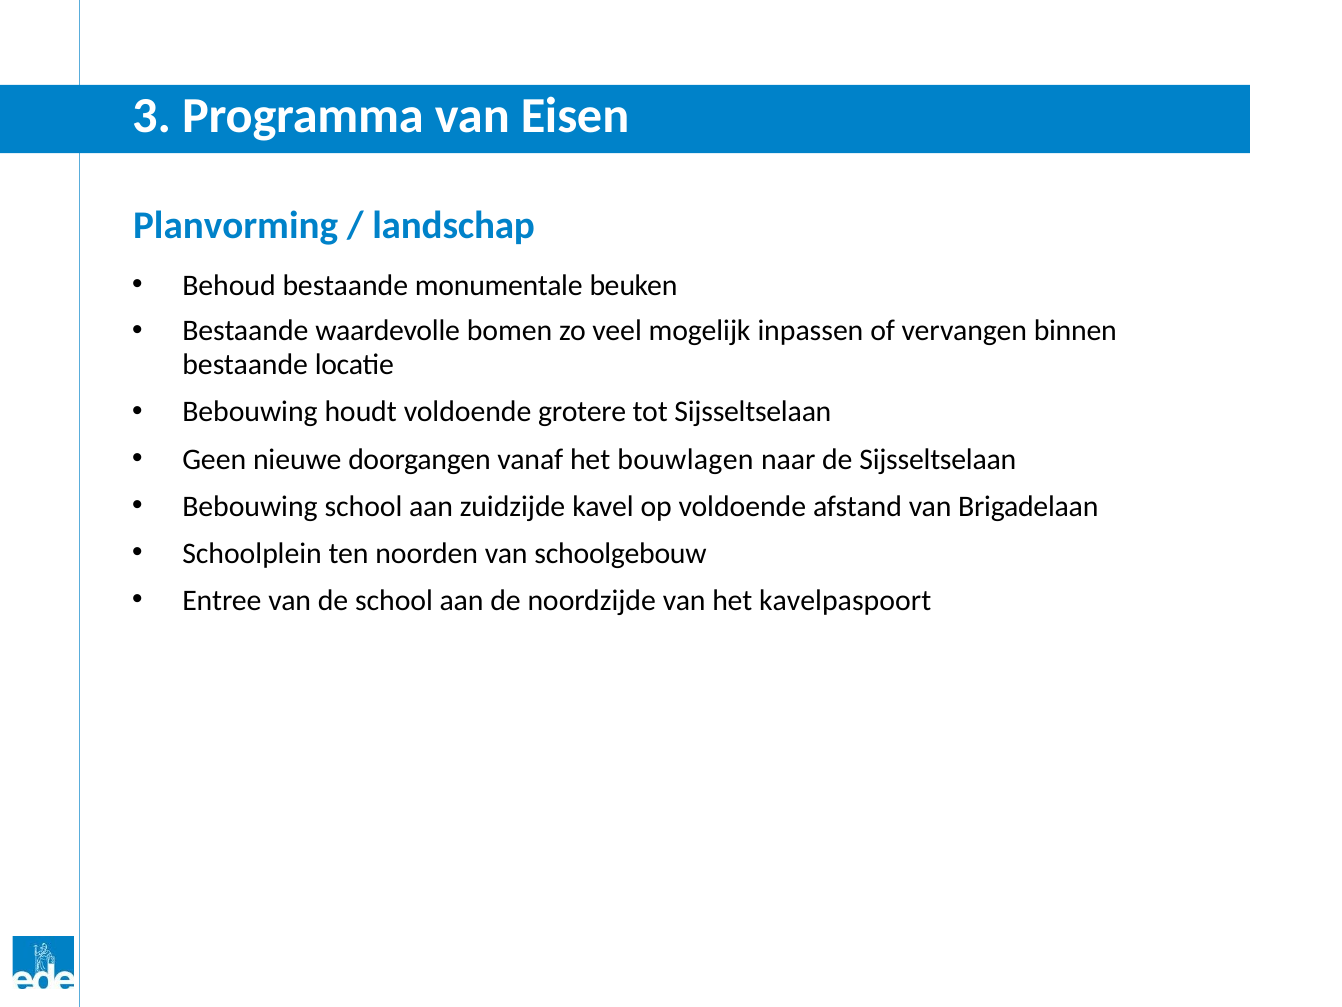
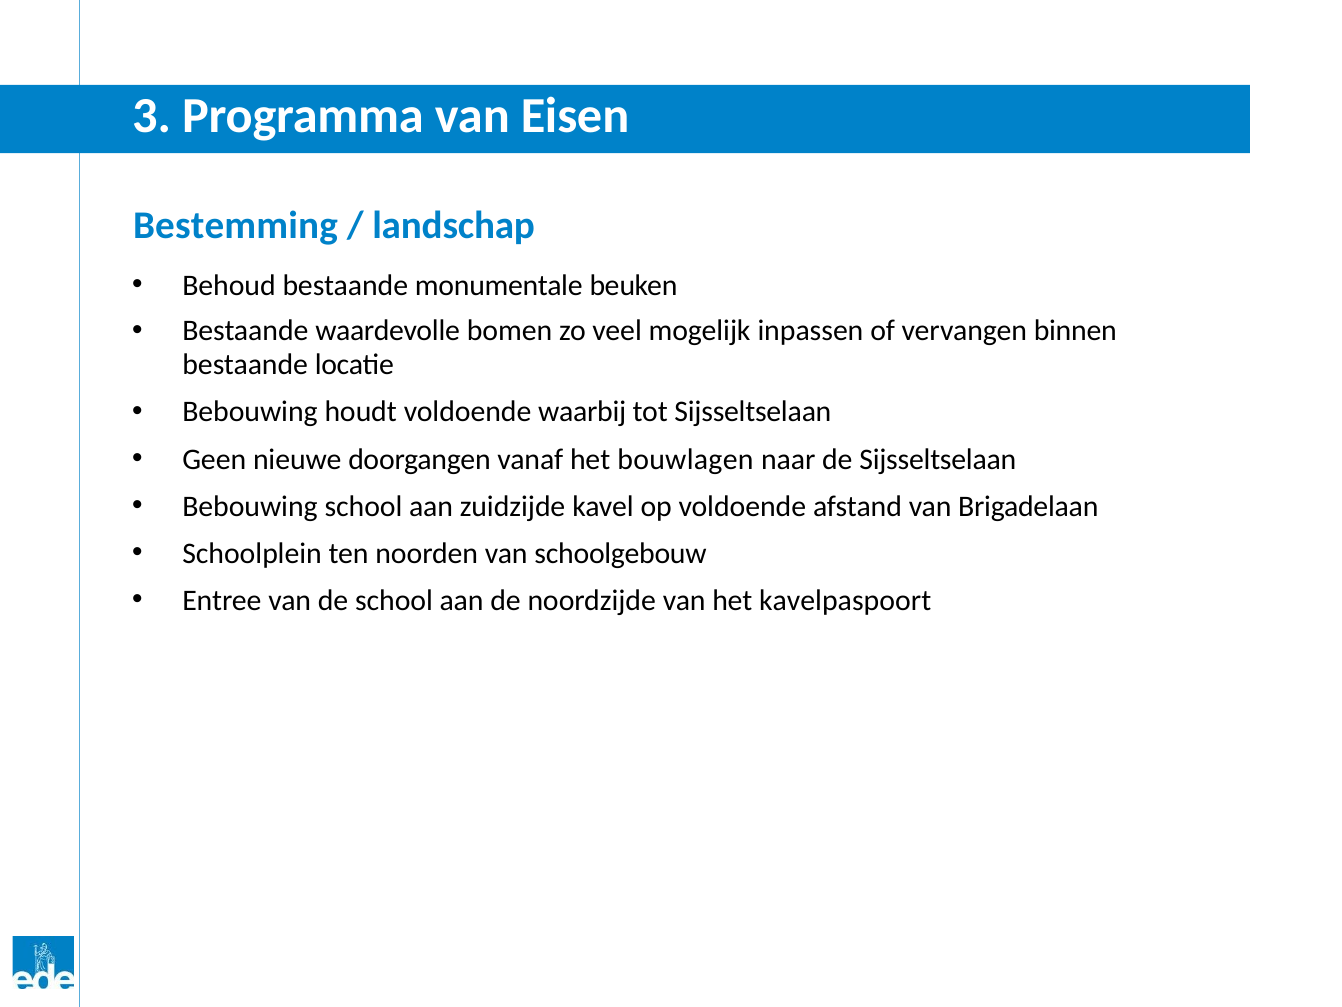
Planvorming: Planvorming -> Bestemming
grotere: grotere -> waarbij
